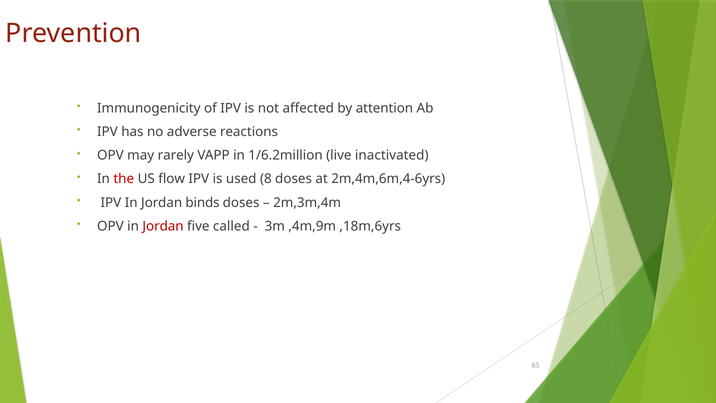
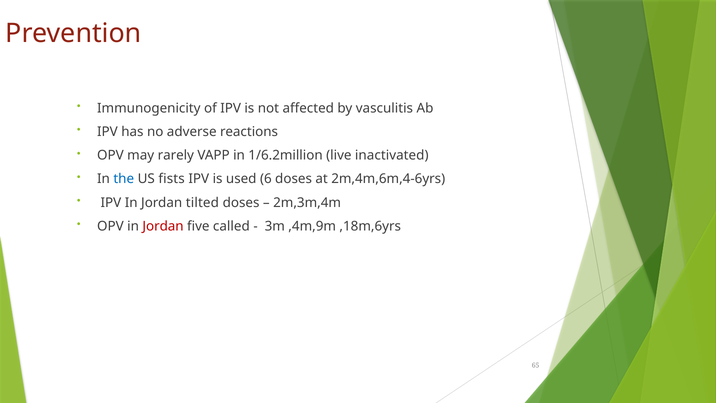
attention: attention -> vasculitis
the colour: red -> blue
flow: flow -> fists
8: 8 -> 6
binds: binds -> tilted
